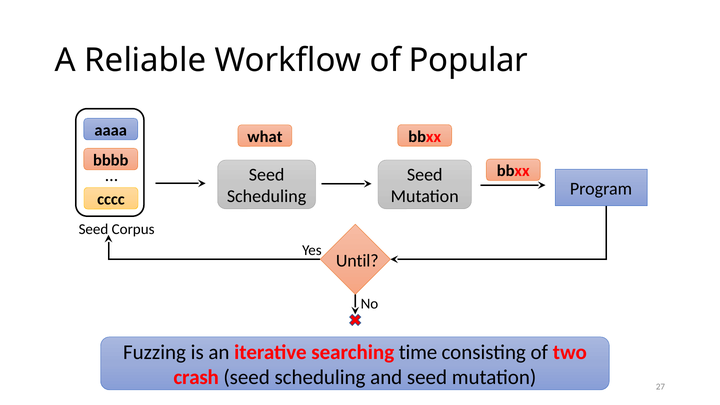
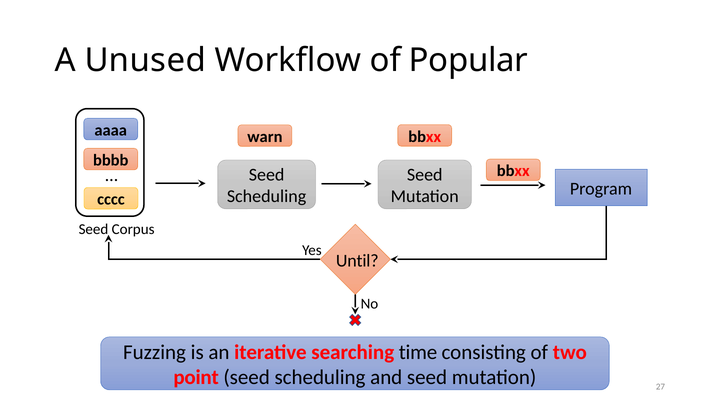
Reliable: Reliable -> Unused
what: what -> warn
crash: crash -> point
